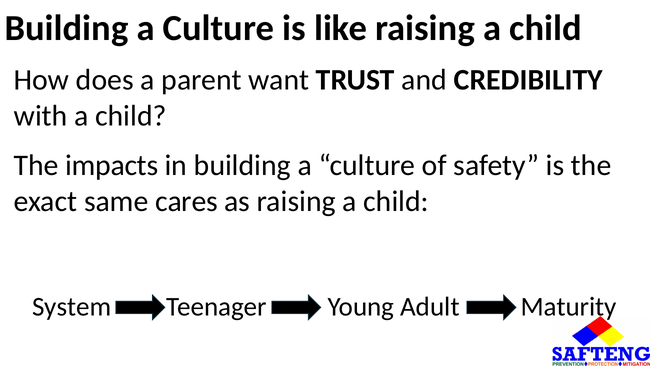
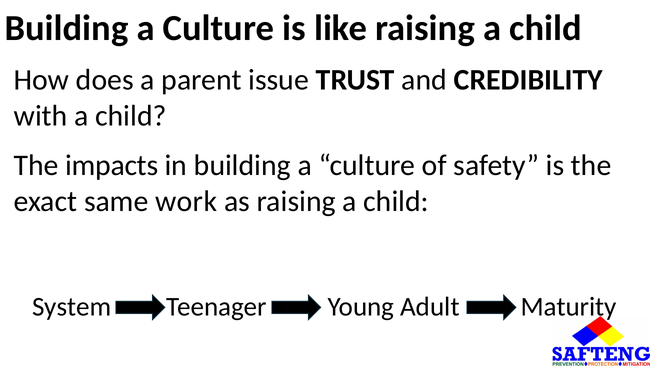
want: want -> issue
cares: cares -> work
